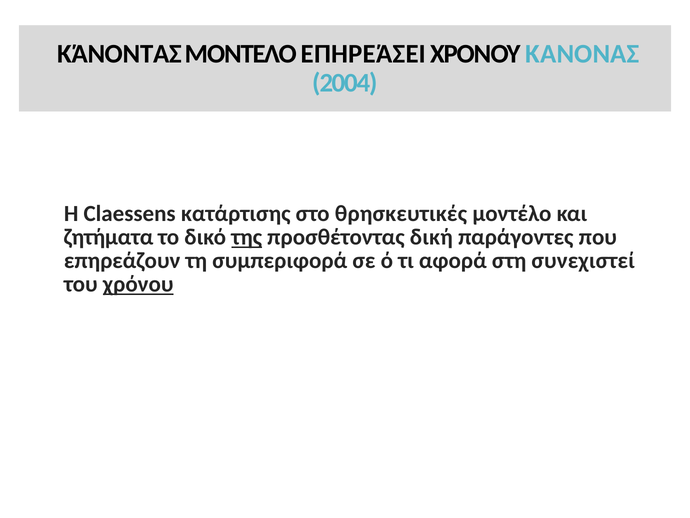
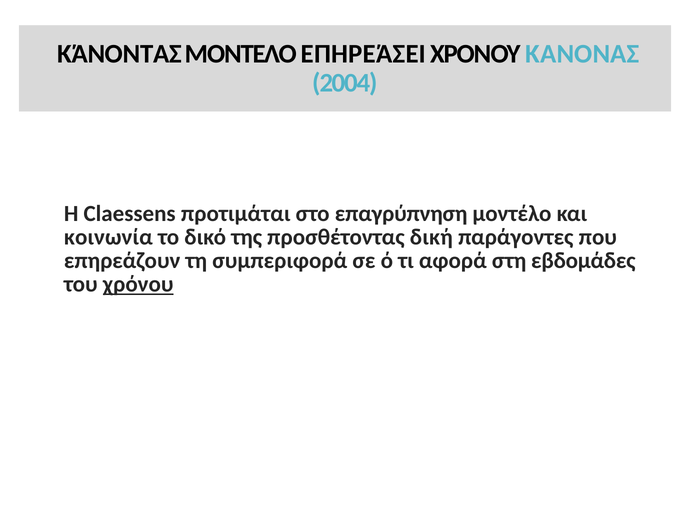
κατάρτισης: κατάρτισης -> προτιμάται
θρησκευτικές: θρησκευτικές -> επαγρύπνηση
ζητήµατα: ζητήµατα -> κοινωνία
της underline: present -> none
συνεχιστεί: συνεχιστεί -> εβδομάδες
